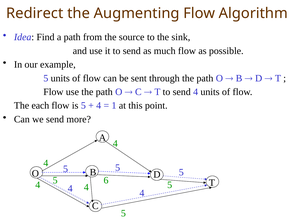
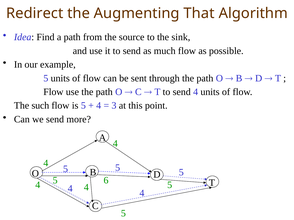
Augmenting Flow: Flow -> That
each: each -> such
1: 1 -> 3
